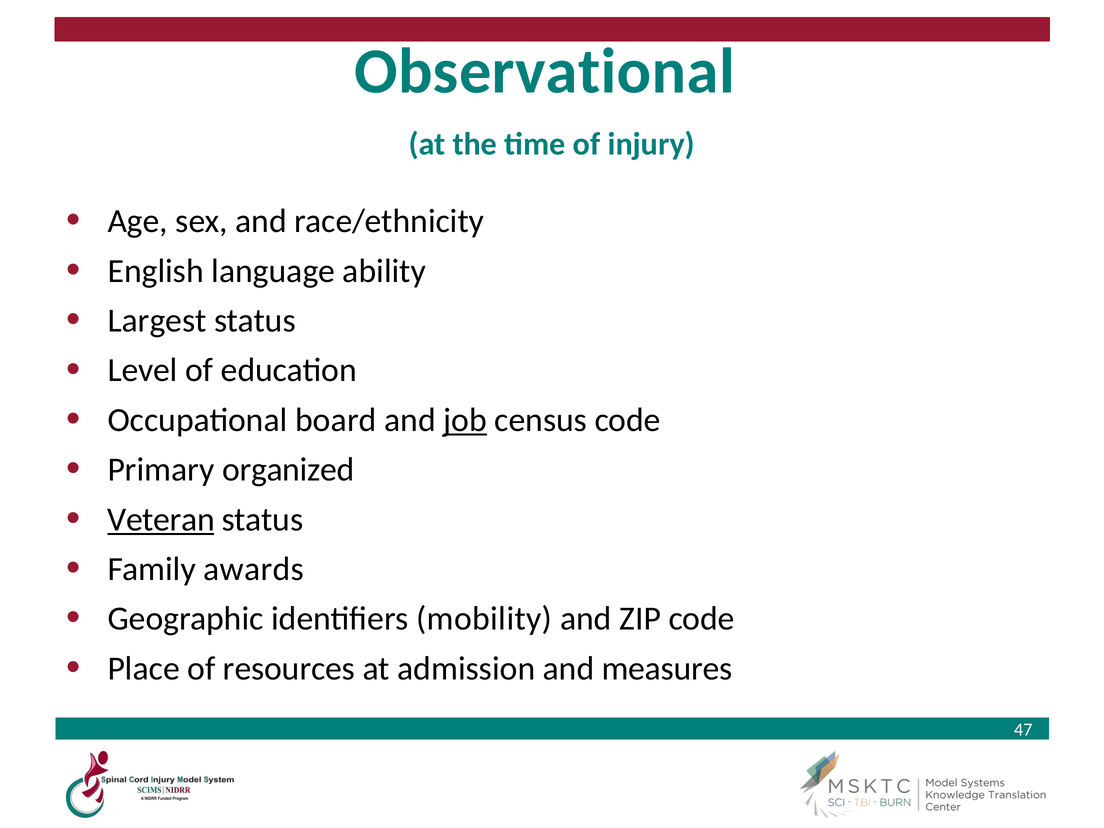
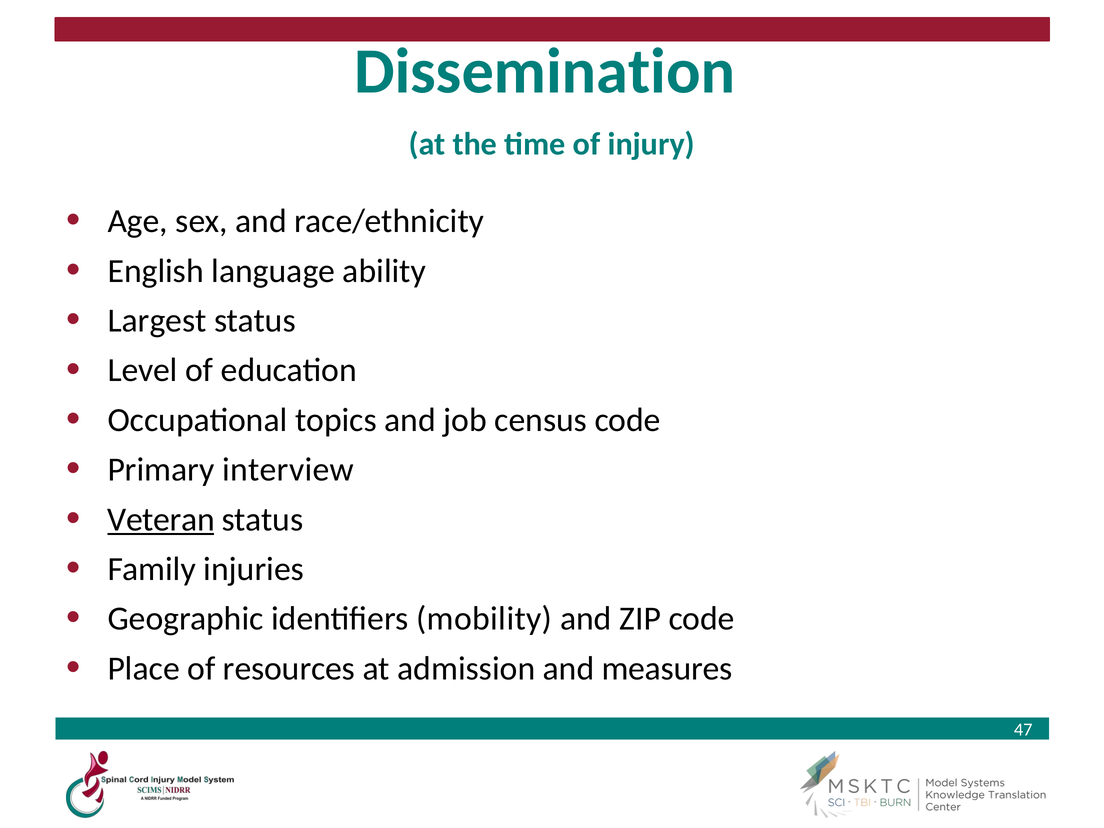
Observational: Observational -> Dissemination
board: board -> topics
job underline: present -> none
organized: organized -> interview
awards: awards -> injuries
